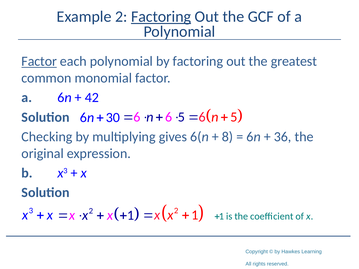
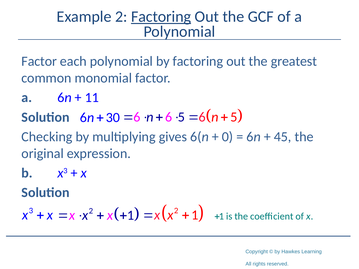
Factor at (39, 61) underline: present -> none
42: 42 -> 11
8: 8 -> 0
36: 36 -> 45
